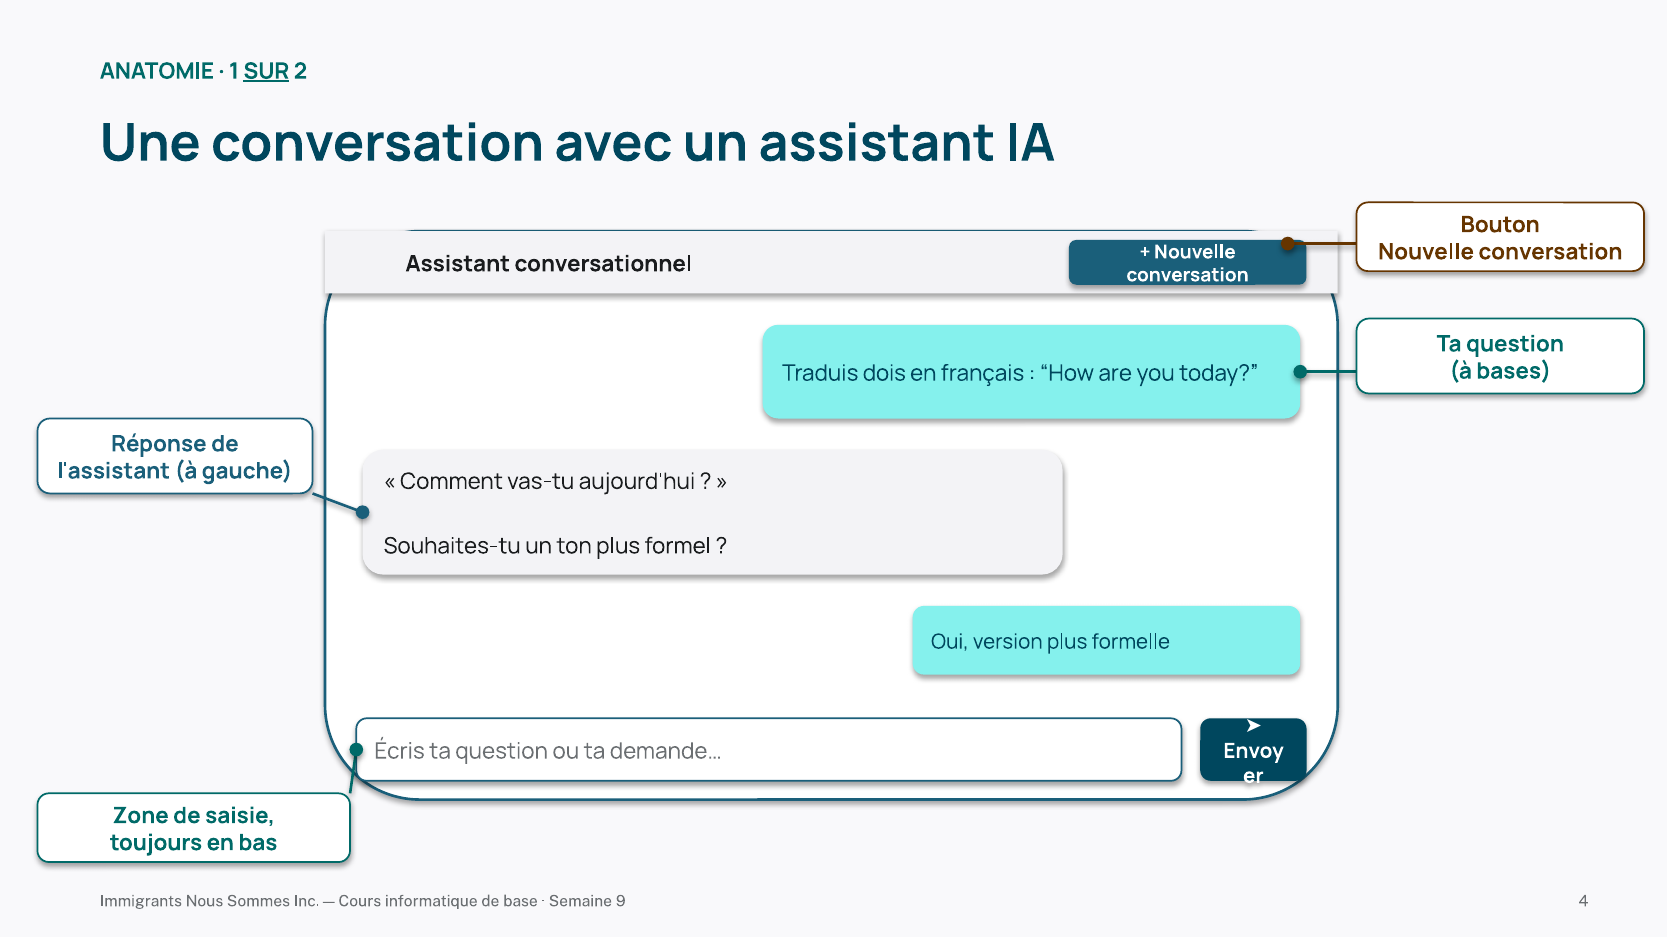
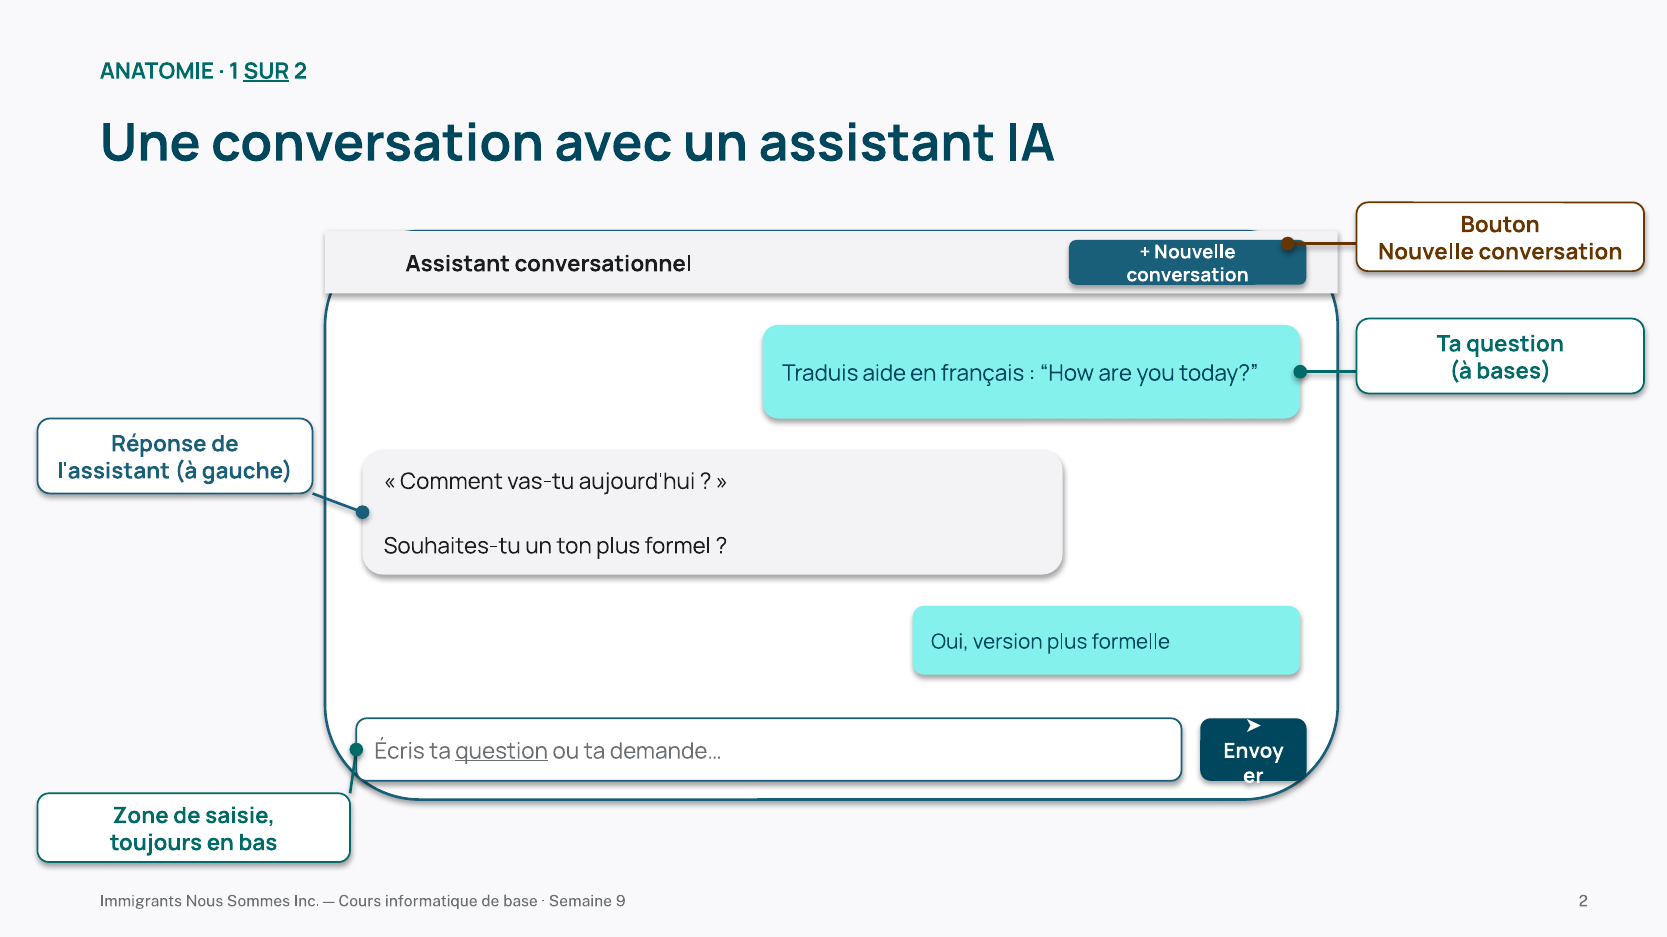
dois: dois -> aide
question at (502, 752) underline: none -> present
9 4: 4 -> 2
